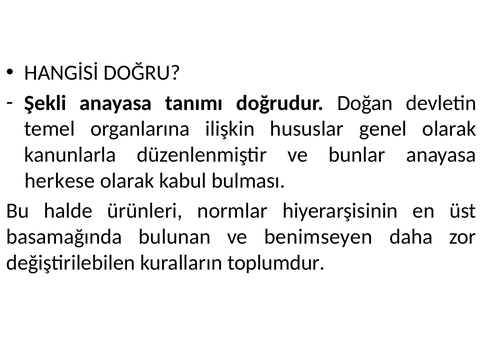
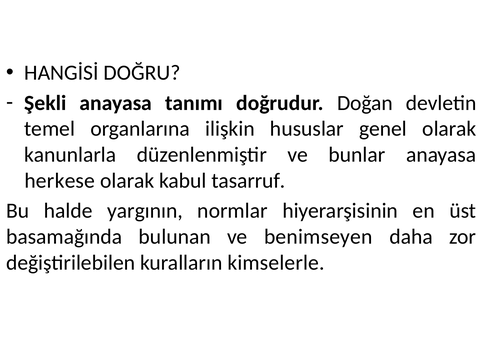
bulması: bulması -> tasarruf
ürünleri: ürünleri -> yargının
toplumdur: toplumdur -> kimselerle
